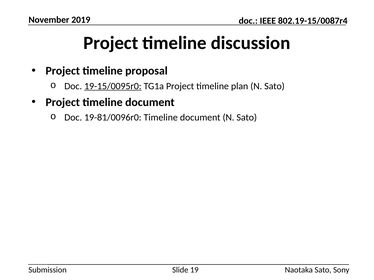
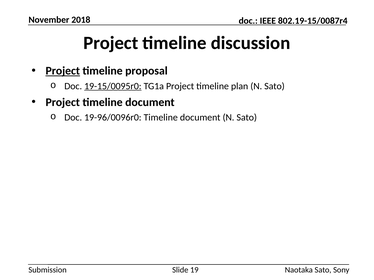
2019: 2019 -> 2018
Project at (63, 71) underline: none -> present
19-81/0096r0: 19-81/0096r0 -> 19-96/0096r0
